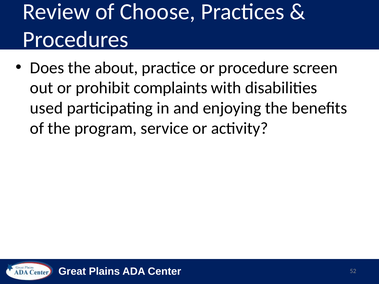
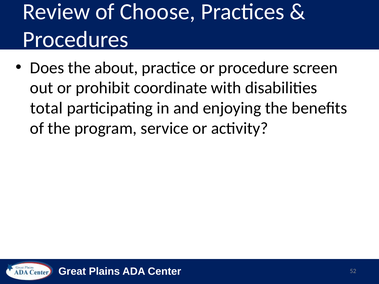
complaints: complaints -> coordinate
used: used -> total
